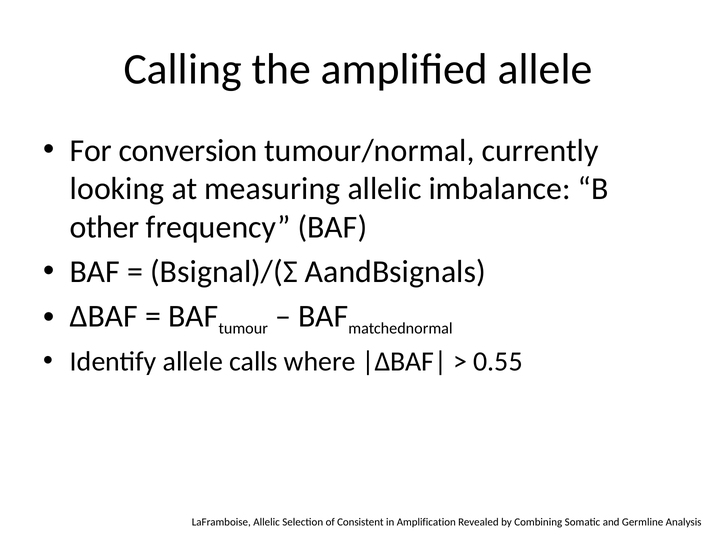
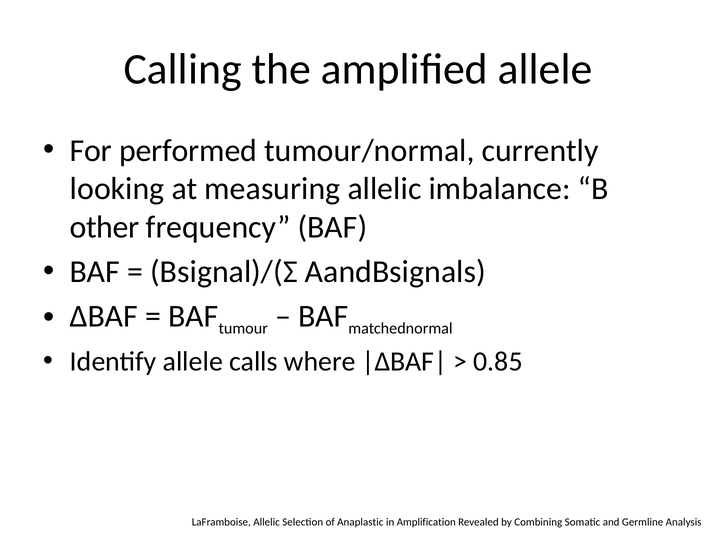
conversion: conversion -> performed
0.55: 0.55 -> 0.85
Consistent: Consistent -> Anaplastic
